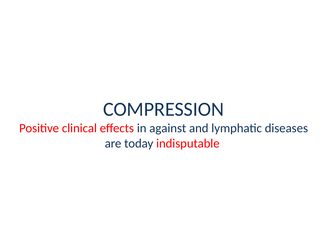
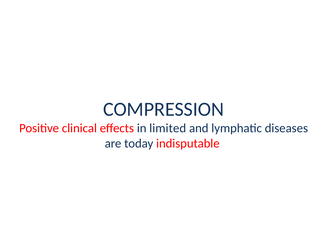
against: against -> limited
